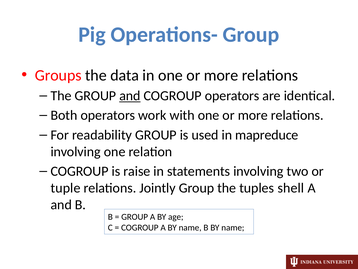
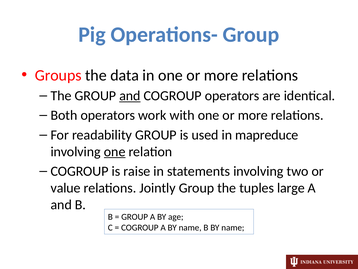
one at (115, 151) underline: none -> present
tuple: tuple -> value
shell: shell -> large
